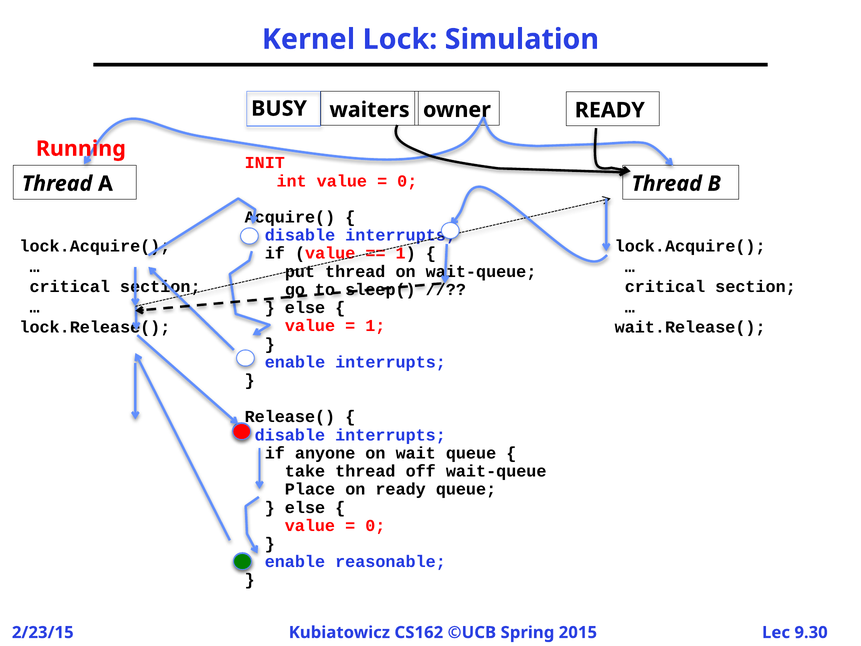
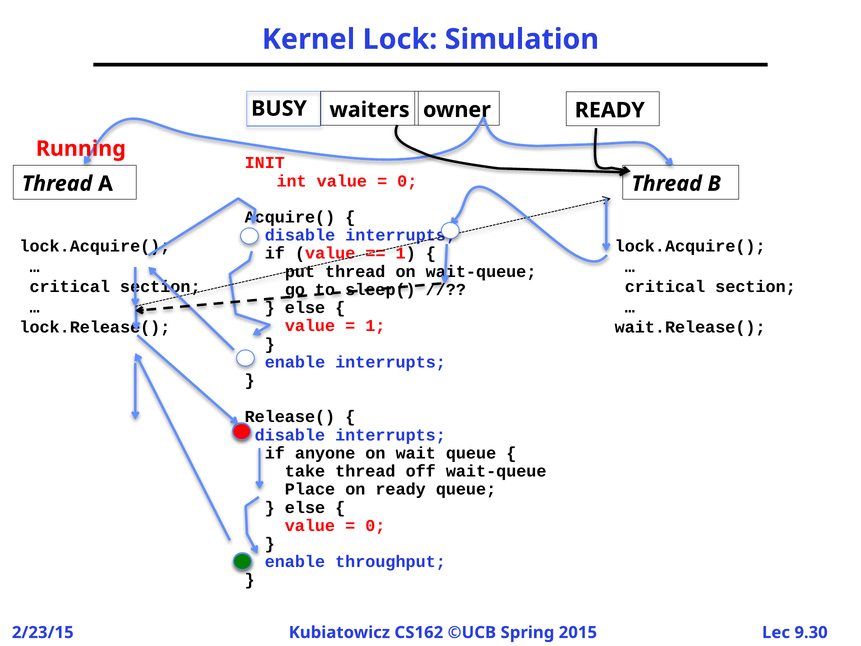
reasonable: reasonable -> throughput
